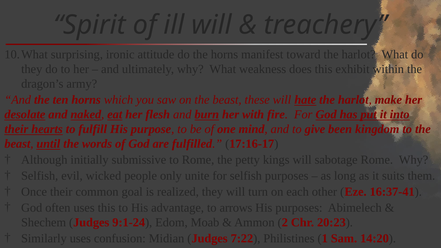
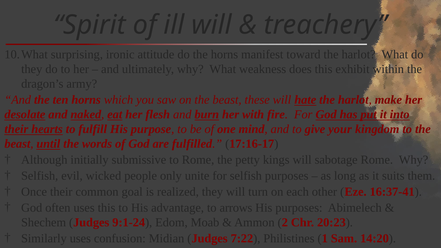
been: been -> your
